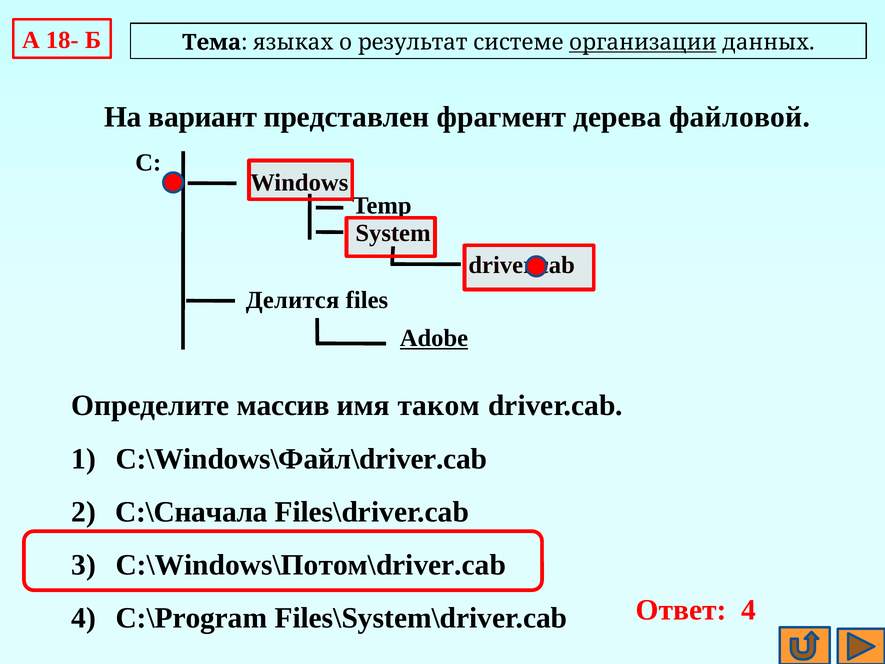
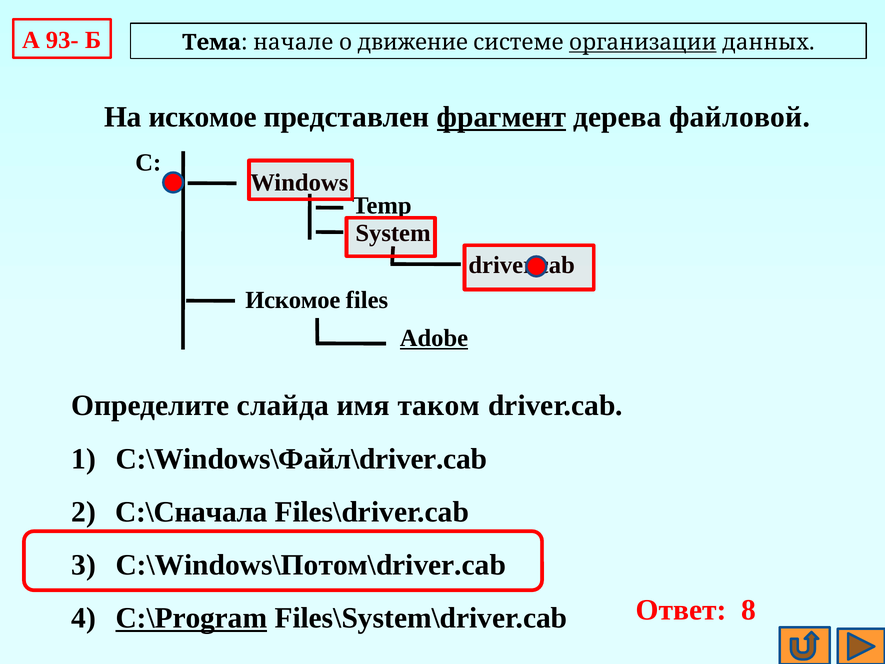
18-: 18- -> 93-
языках: языках -> начале
результат: результат -> движение
На вариант: вариант -> искомое
фрагмент underline: none -> present
Делится at (293, 300): Делится -> Искомое
массив: массив -> слайда
Ответ 4: 4 -> 8
C:\Program underline: none -> present
